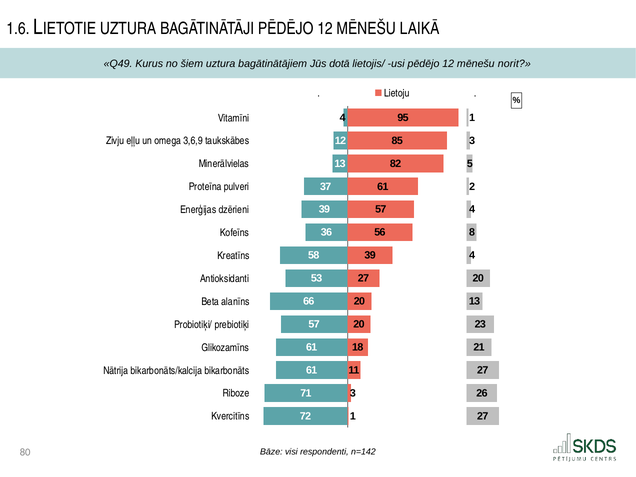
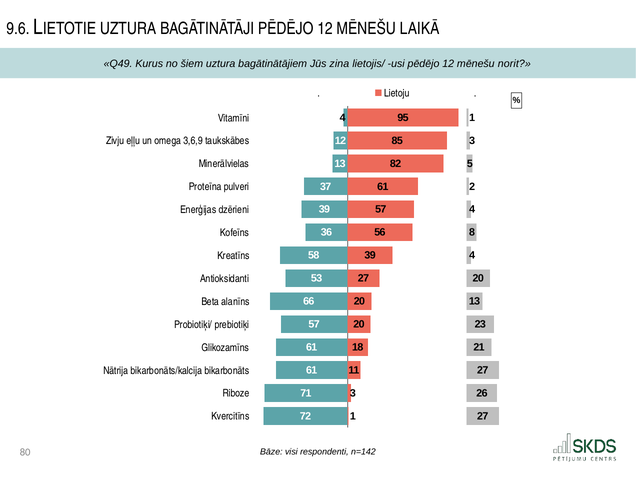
1.6: 1.6 -> 9.6
dotā: dotā -> zina
